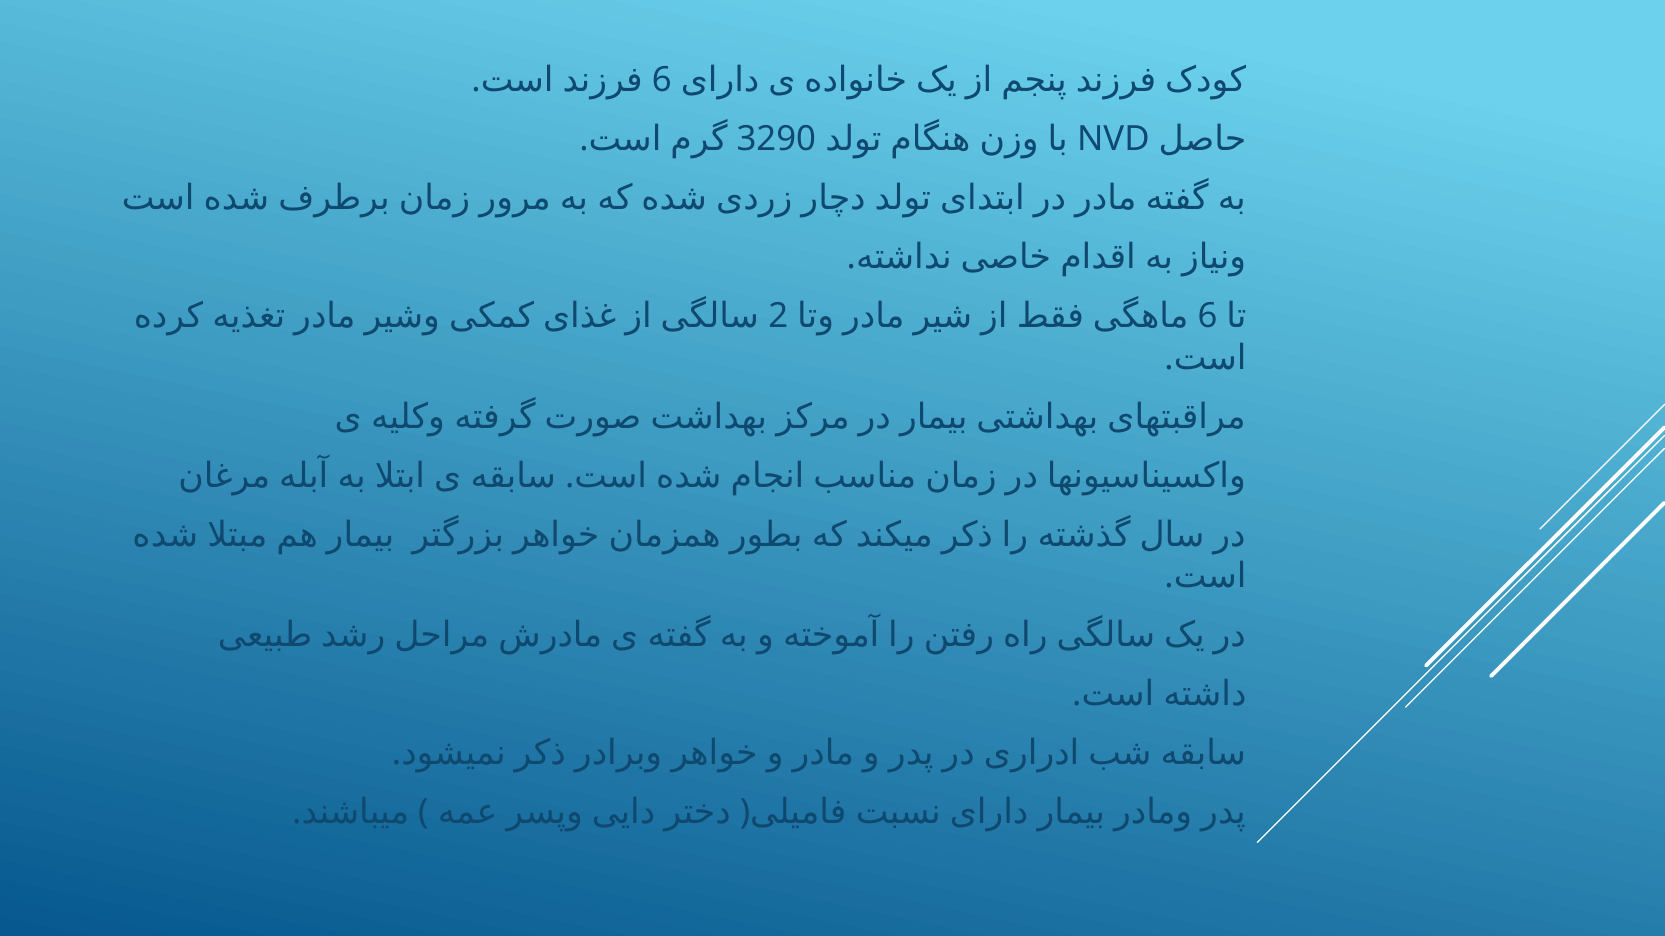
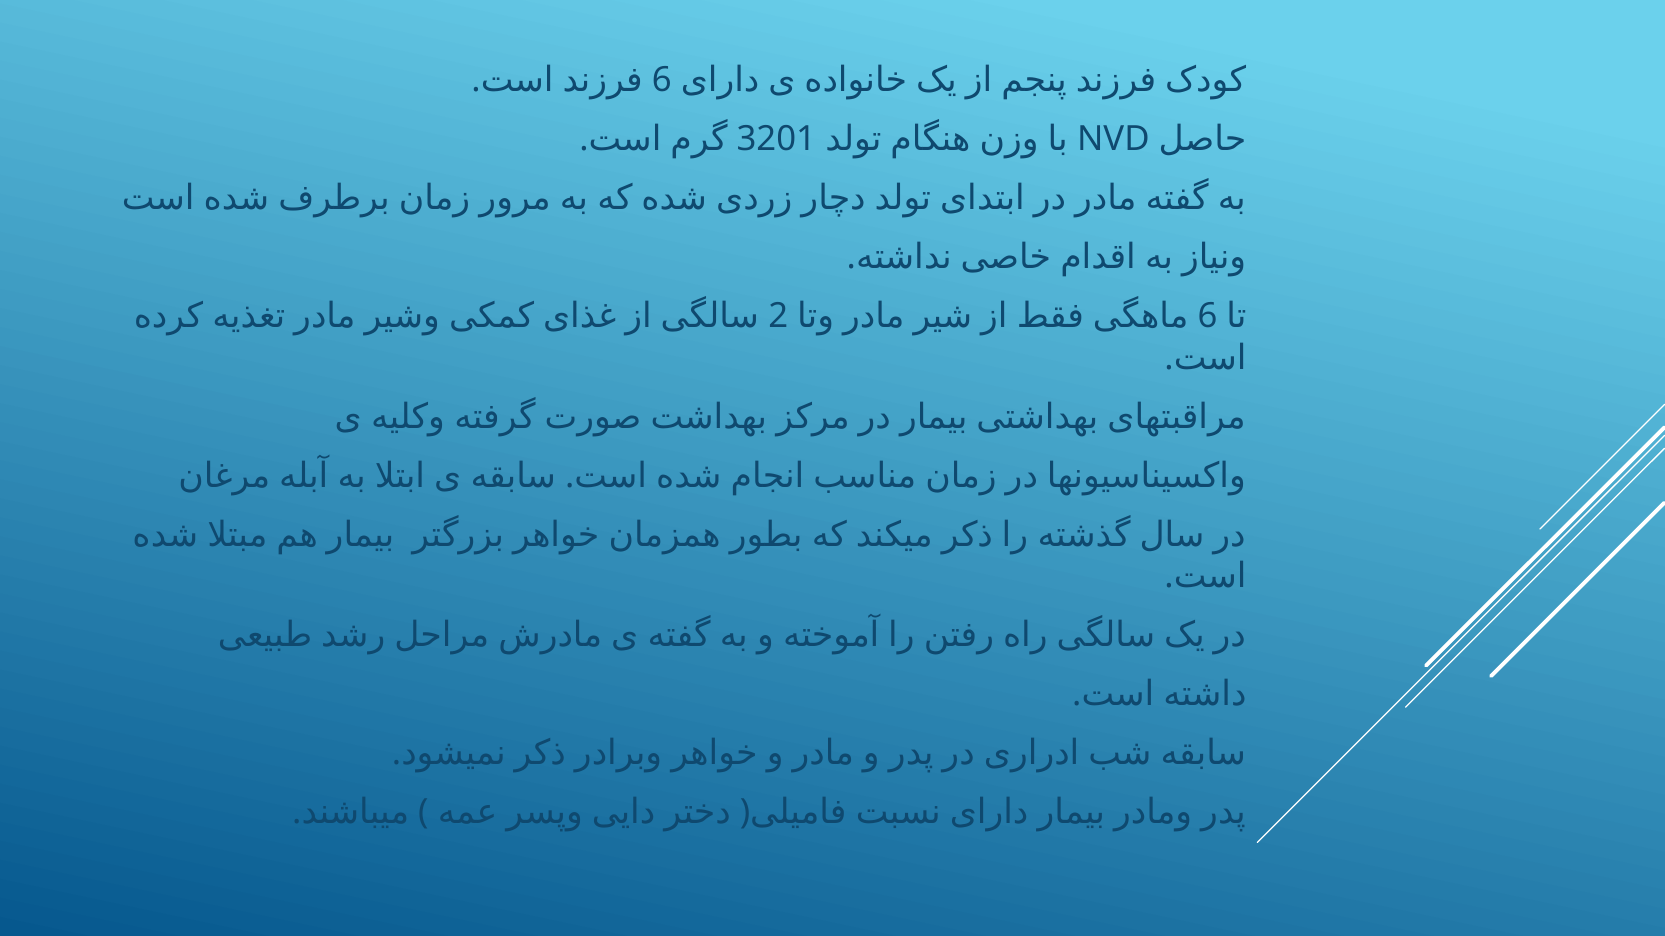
3290: 3290 -> 3201
